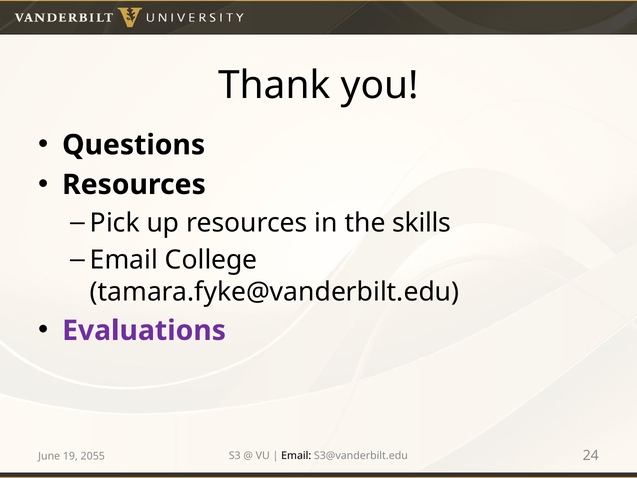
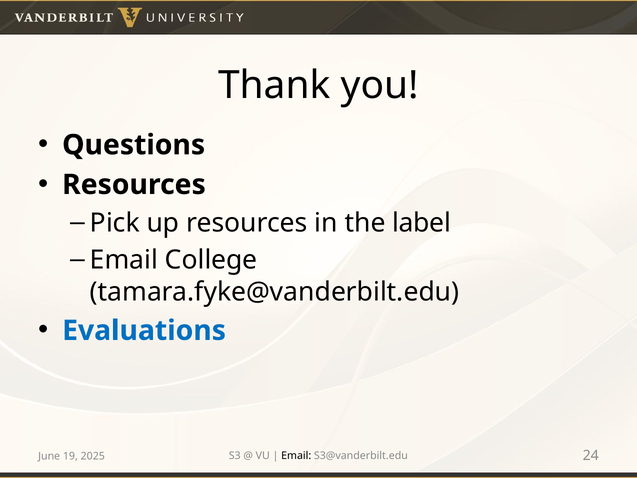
skills: skills -> label
Evaluations colour: purple -> blue
2055: 2055 -> 2025
